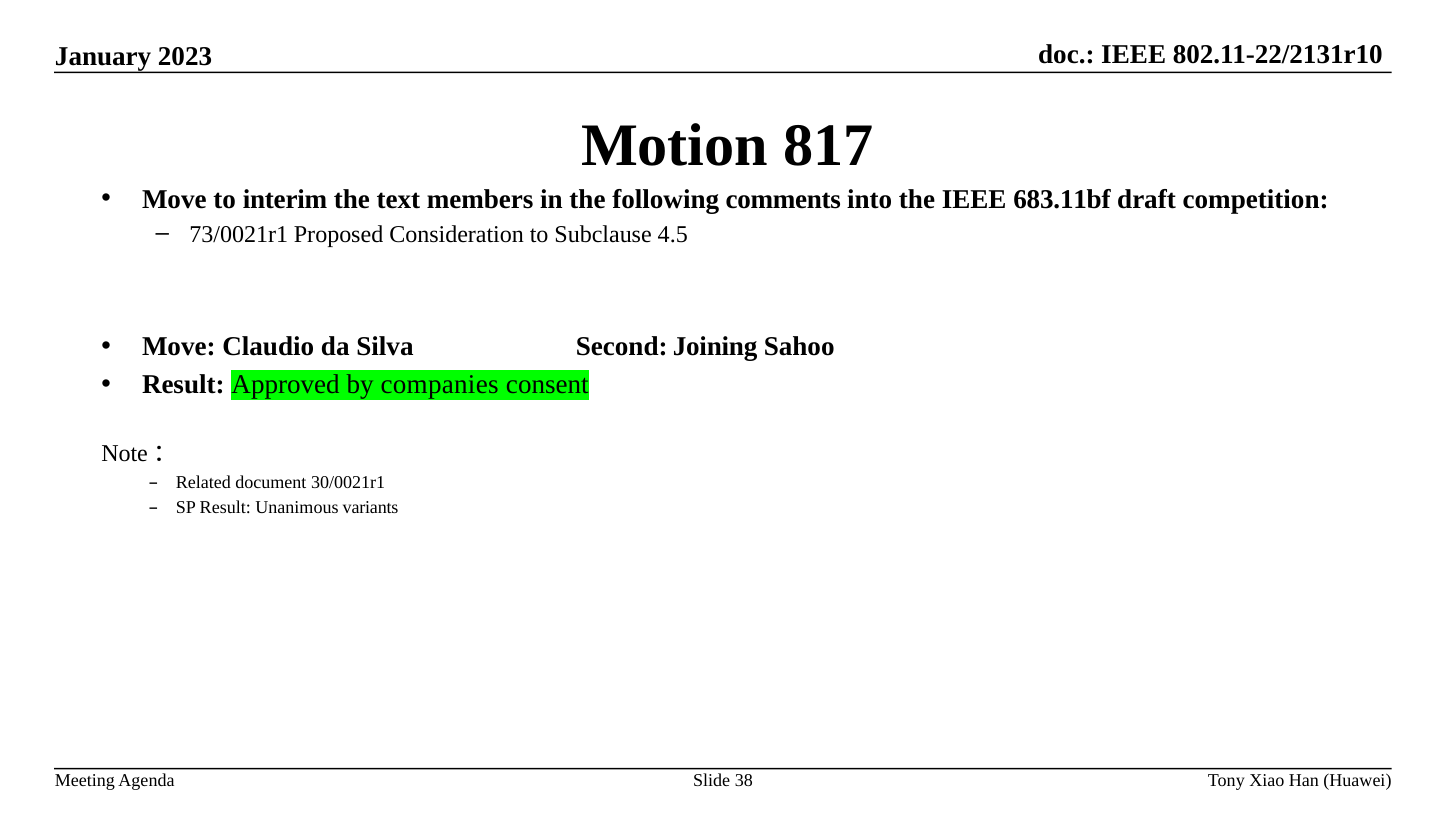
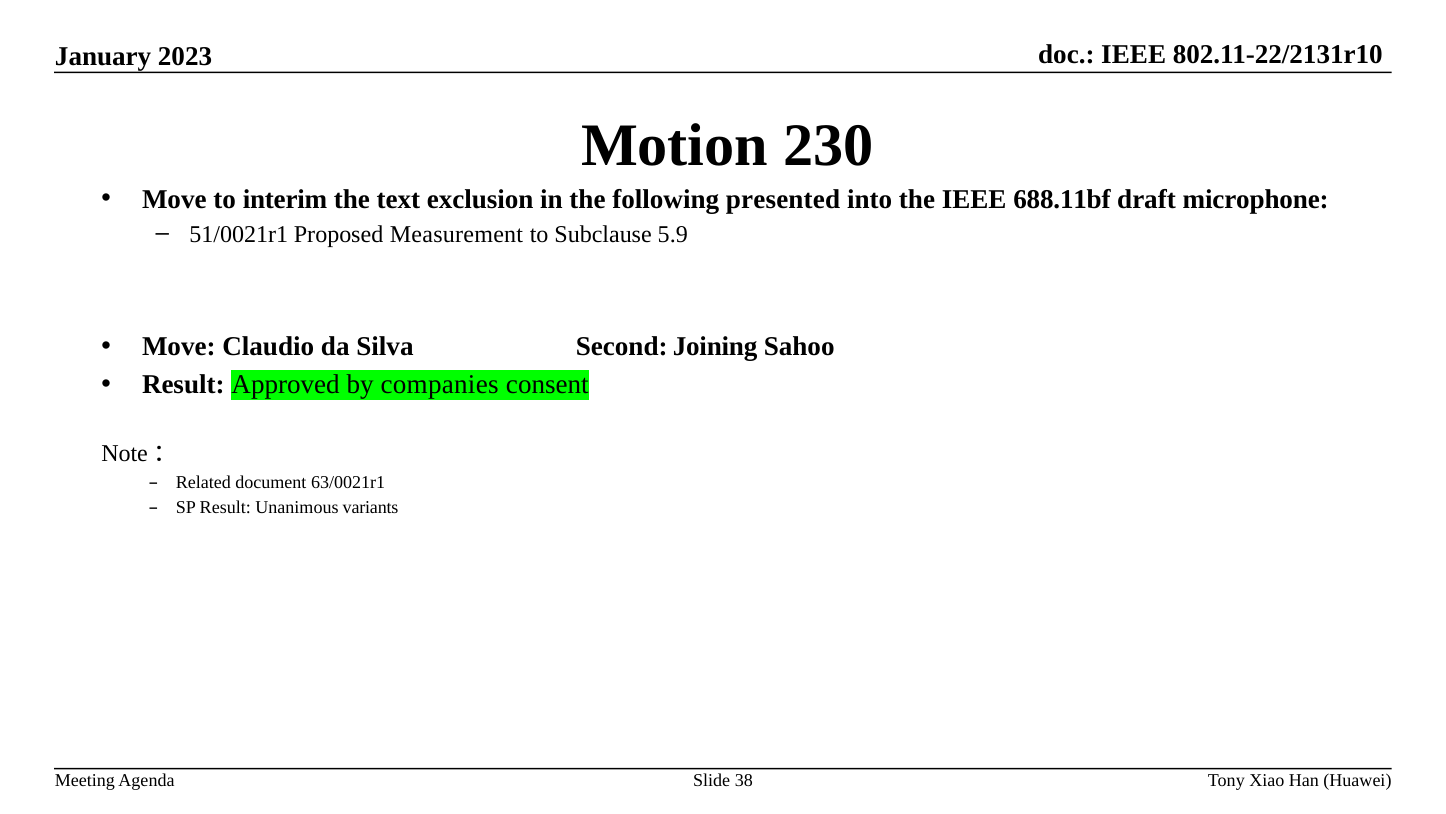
817: 817 -> 230
members: members -> exclusion
comments: comments -> presented
683.11bf: 683.11bf -> 688.11bf
competition: competition -> microphone
73/0021r1: 73/0021r1 -> 51/0021r1
Consideration: Consideration -> Measurement
4.5: 4.5 -> 5.9
30/0021r1: 30/0021r1 -> 63/0021r1
